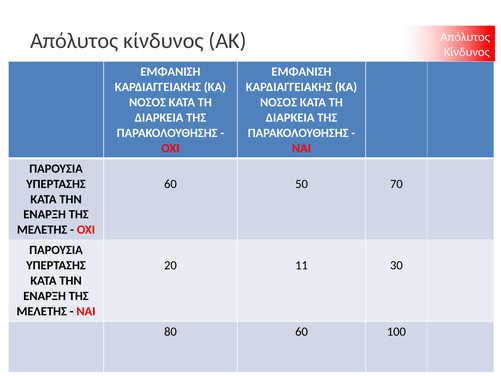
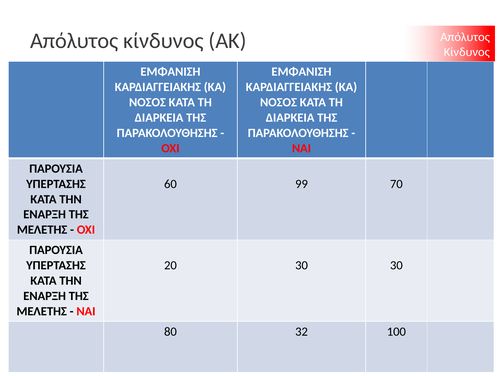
50: 50 -> 99
20 11: 11 -> 30
80 60: 60 -> 32
